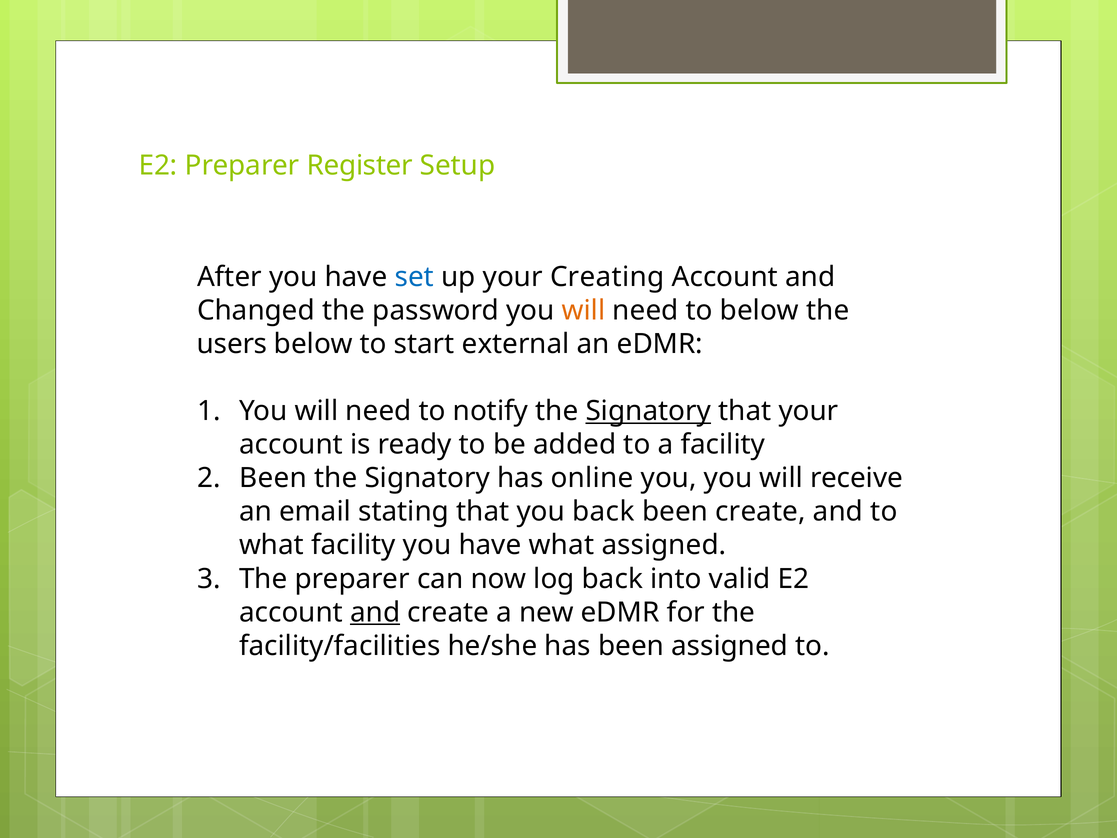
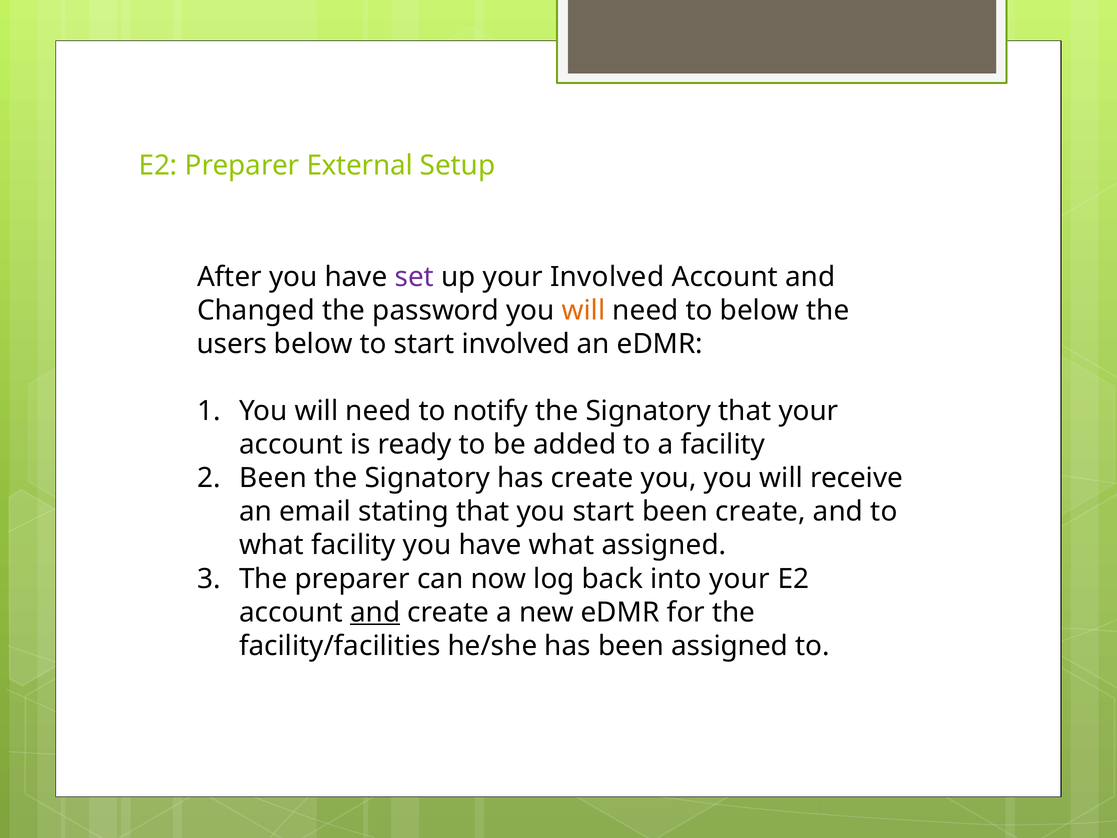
Register: Register -> External
set colour: blue -> purple
your Creating: Creating -> Involved
start external: external -> involved
Signatory at (648, 411) underline: present -> none
has online: online -> create
you back: back -> start
into valid: valid -> your
